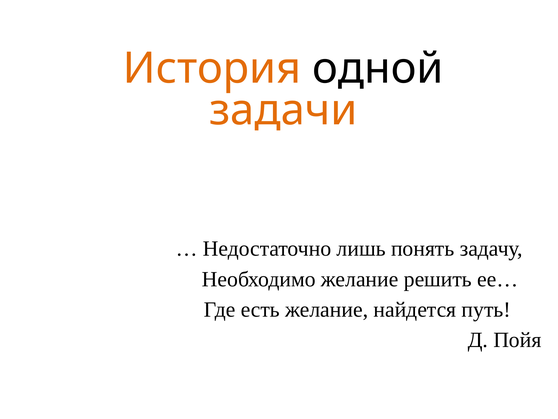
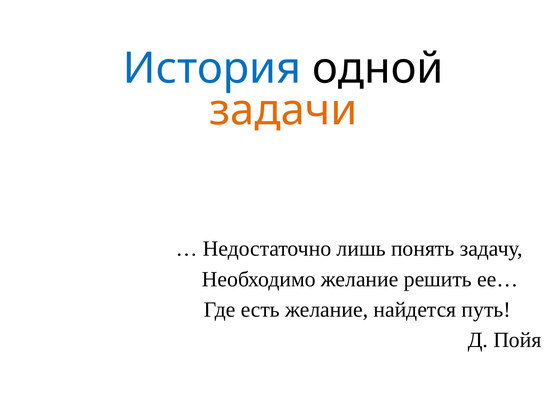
История colour: orange -> blue
